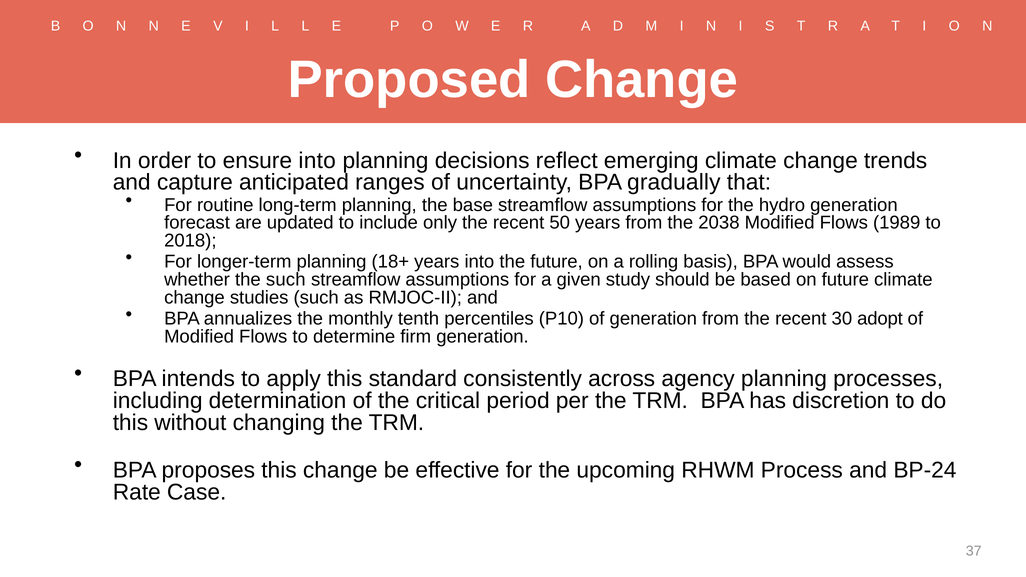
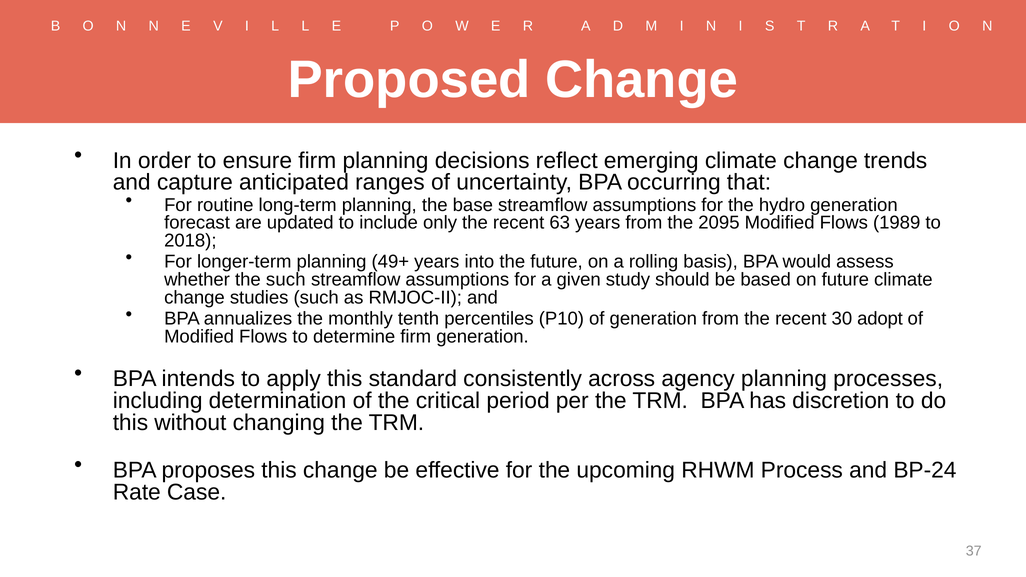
ensure into: into -> firm
gradually: gradually -> occurring
50: 50 -> 63
2038: 2038 -> 2095
18+: 18+ -> 49+
